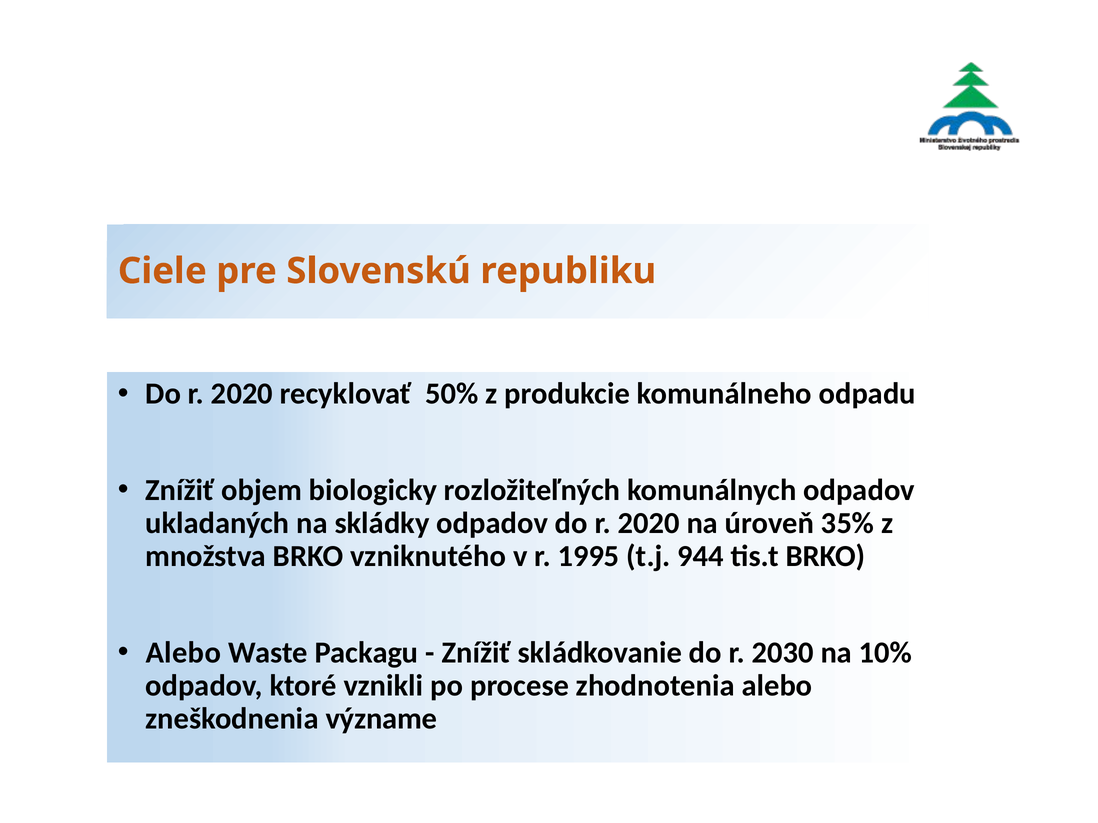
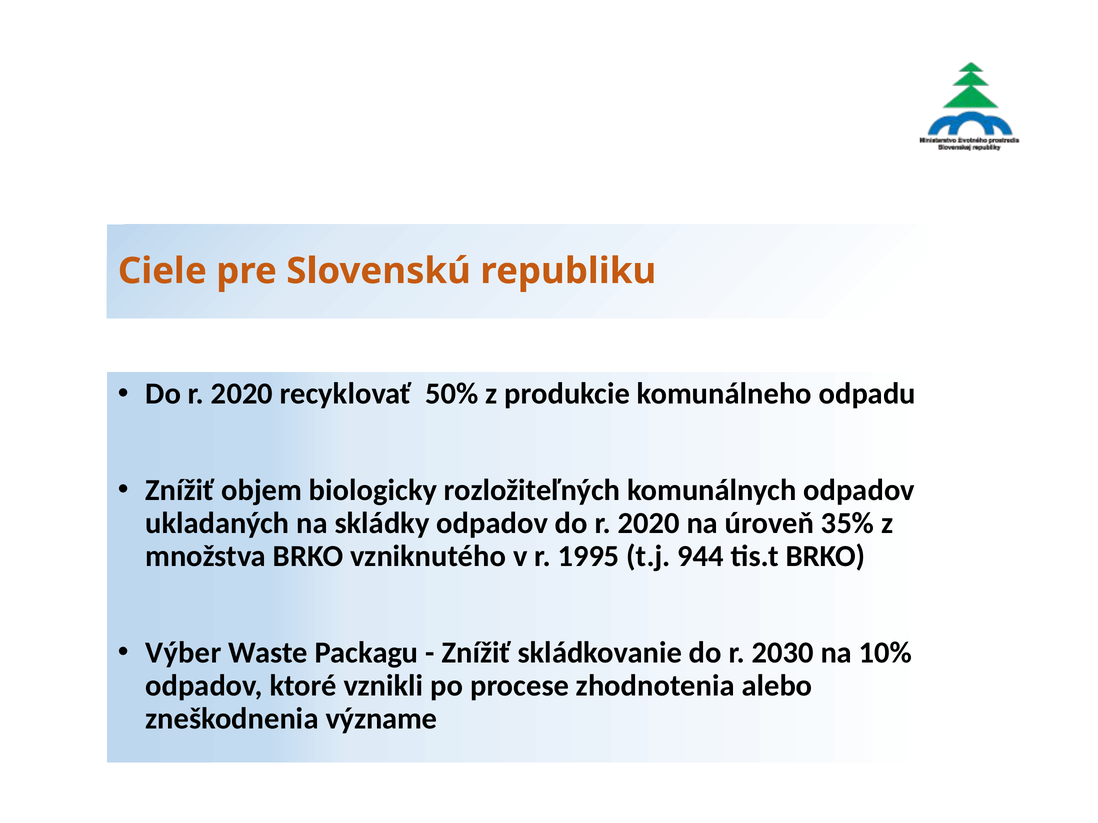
Alebo at (183, 653): Alebo -> Výber
